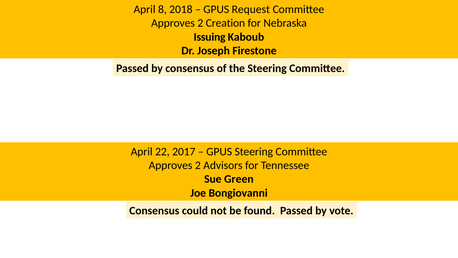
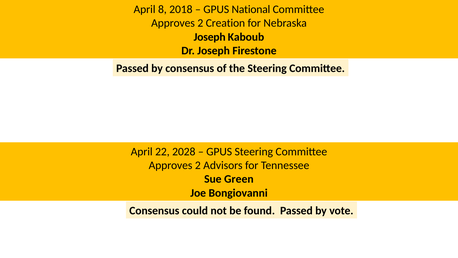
Request: Request -> National
Issuing at (210, 37): Issuing -> Joseph
2017: 2017 -> 2028
